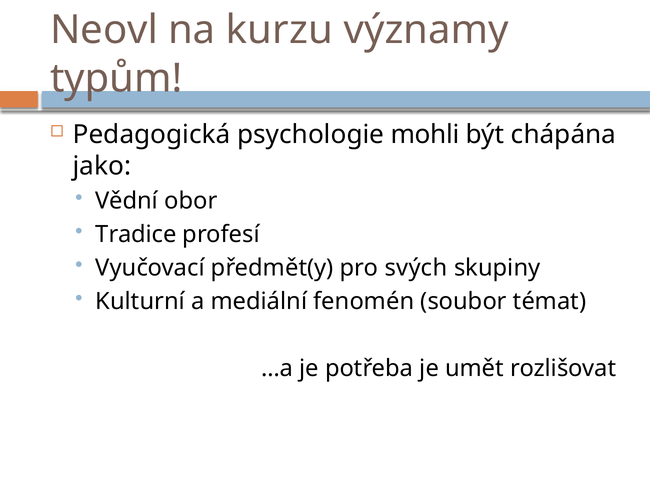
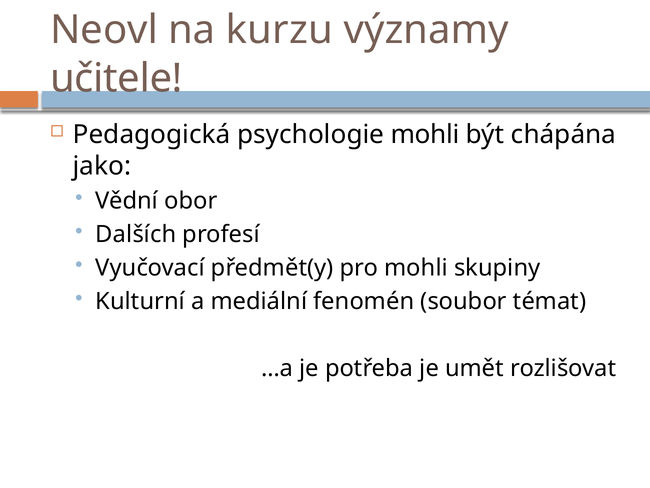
typům: typům -> učitele
Tradice: Tradice -> Dalších
pro svých: svých -> mohli
